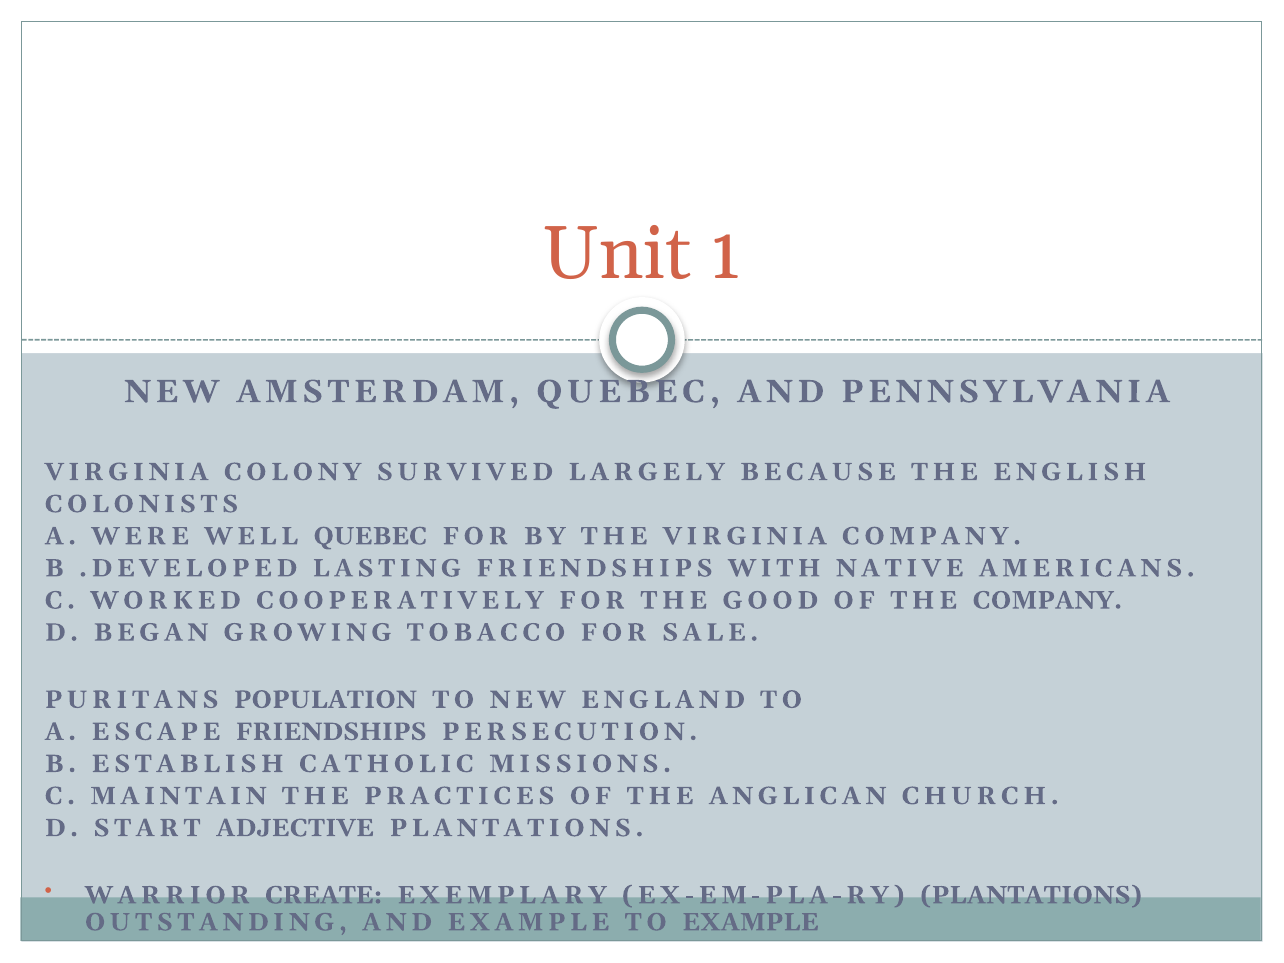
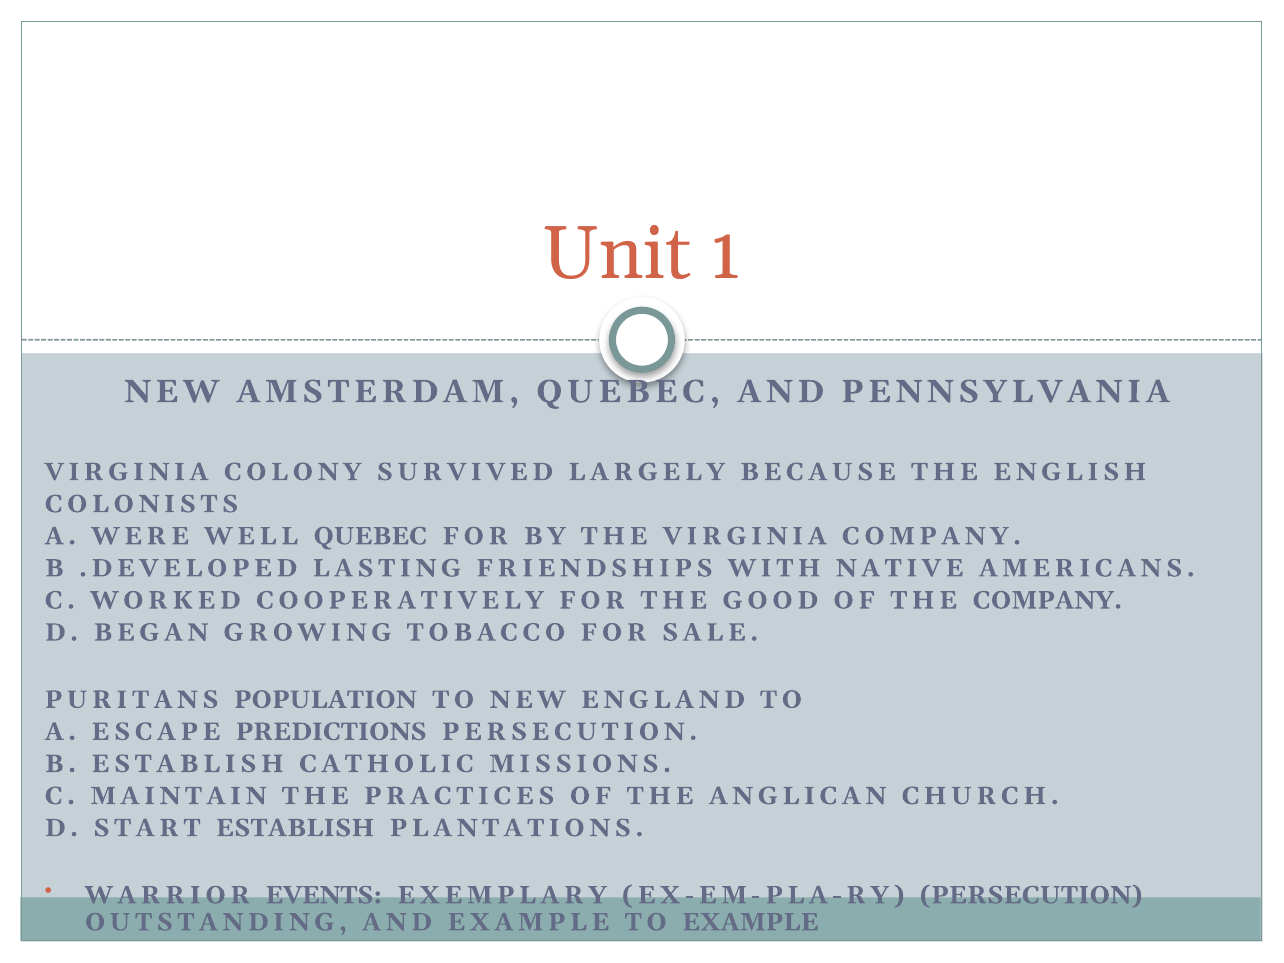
ESCAPE FRIENDSHIPS: FRIENDSHIPS -> PREDICTIONS
START ADJECTIVE: ADJECTIVE -> ESTABLISH
CREATE: CREATE -> EVENTS
EX-EM-PLA-RY PLANTATIONS: PLANTATIONS -> PERSECUTION
